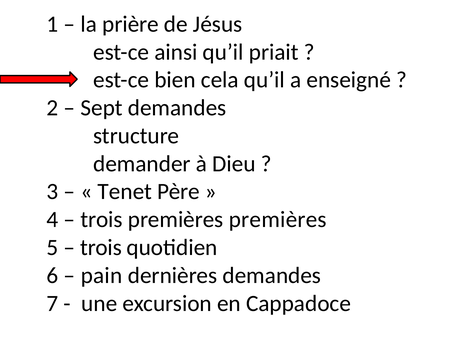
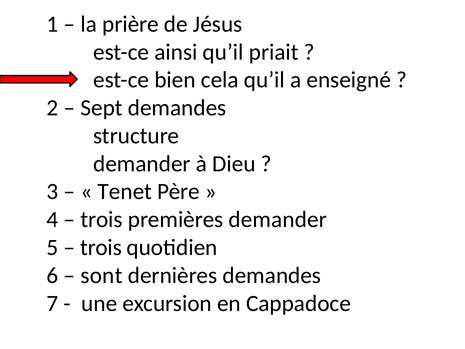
premières premières: premières -> demander
pain: pain -> sont
